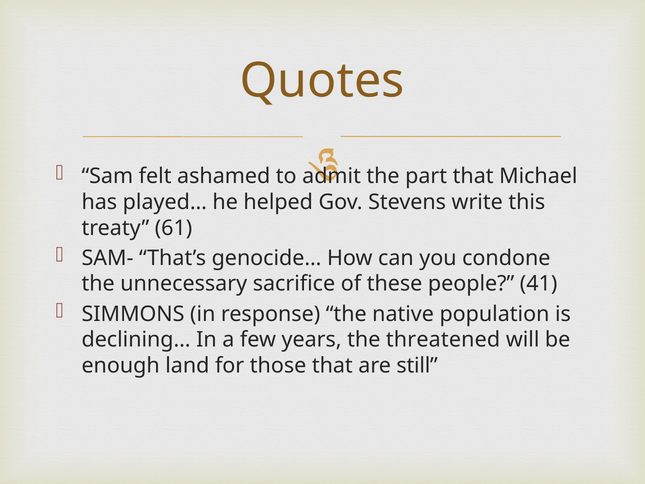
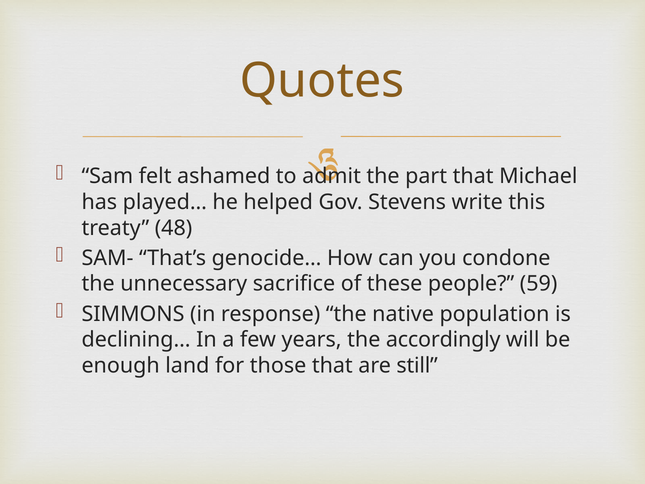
61: 61 -> 48
41: 41 -> 59
threatened: threatened -> accordingly
